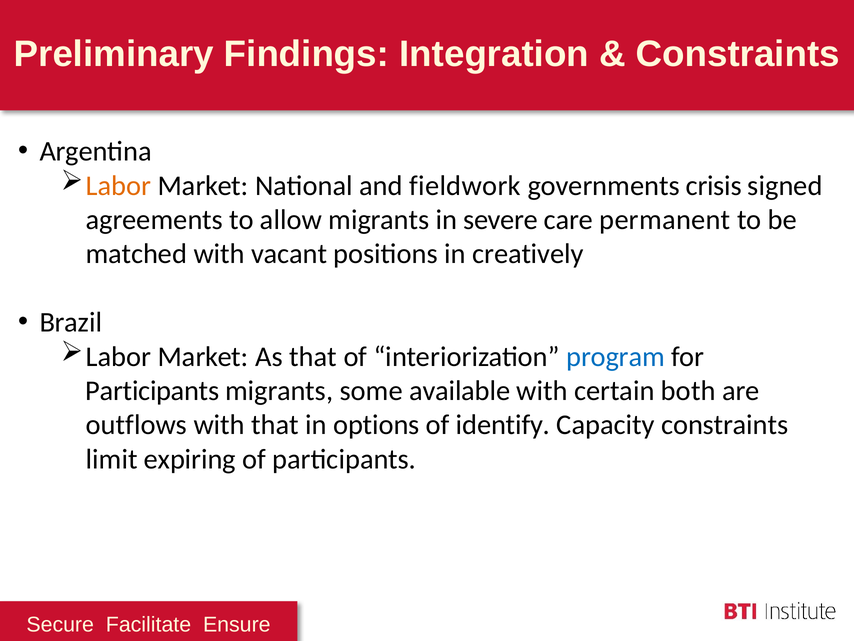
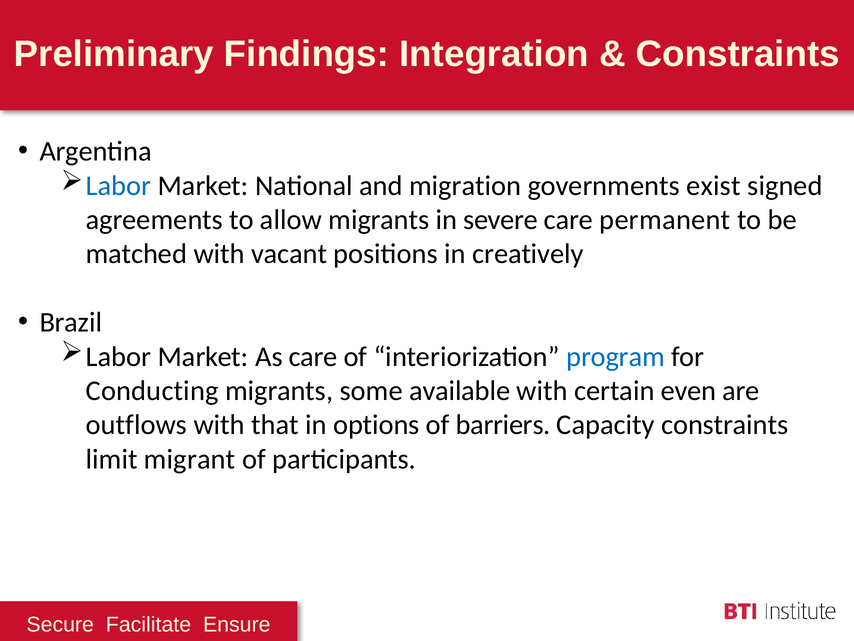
Labor at (118, 186) colour: orange -> blue
fieldwork: fieldwork -> migration
crisis: crisis -> exist
As that: that -> care
Participants at (152, 391): Participants -> Conducting
both: both -> even
identify: identify -> barriers
expiring: expiring -> migrant
